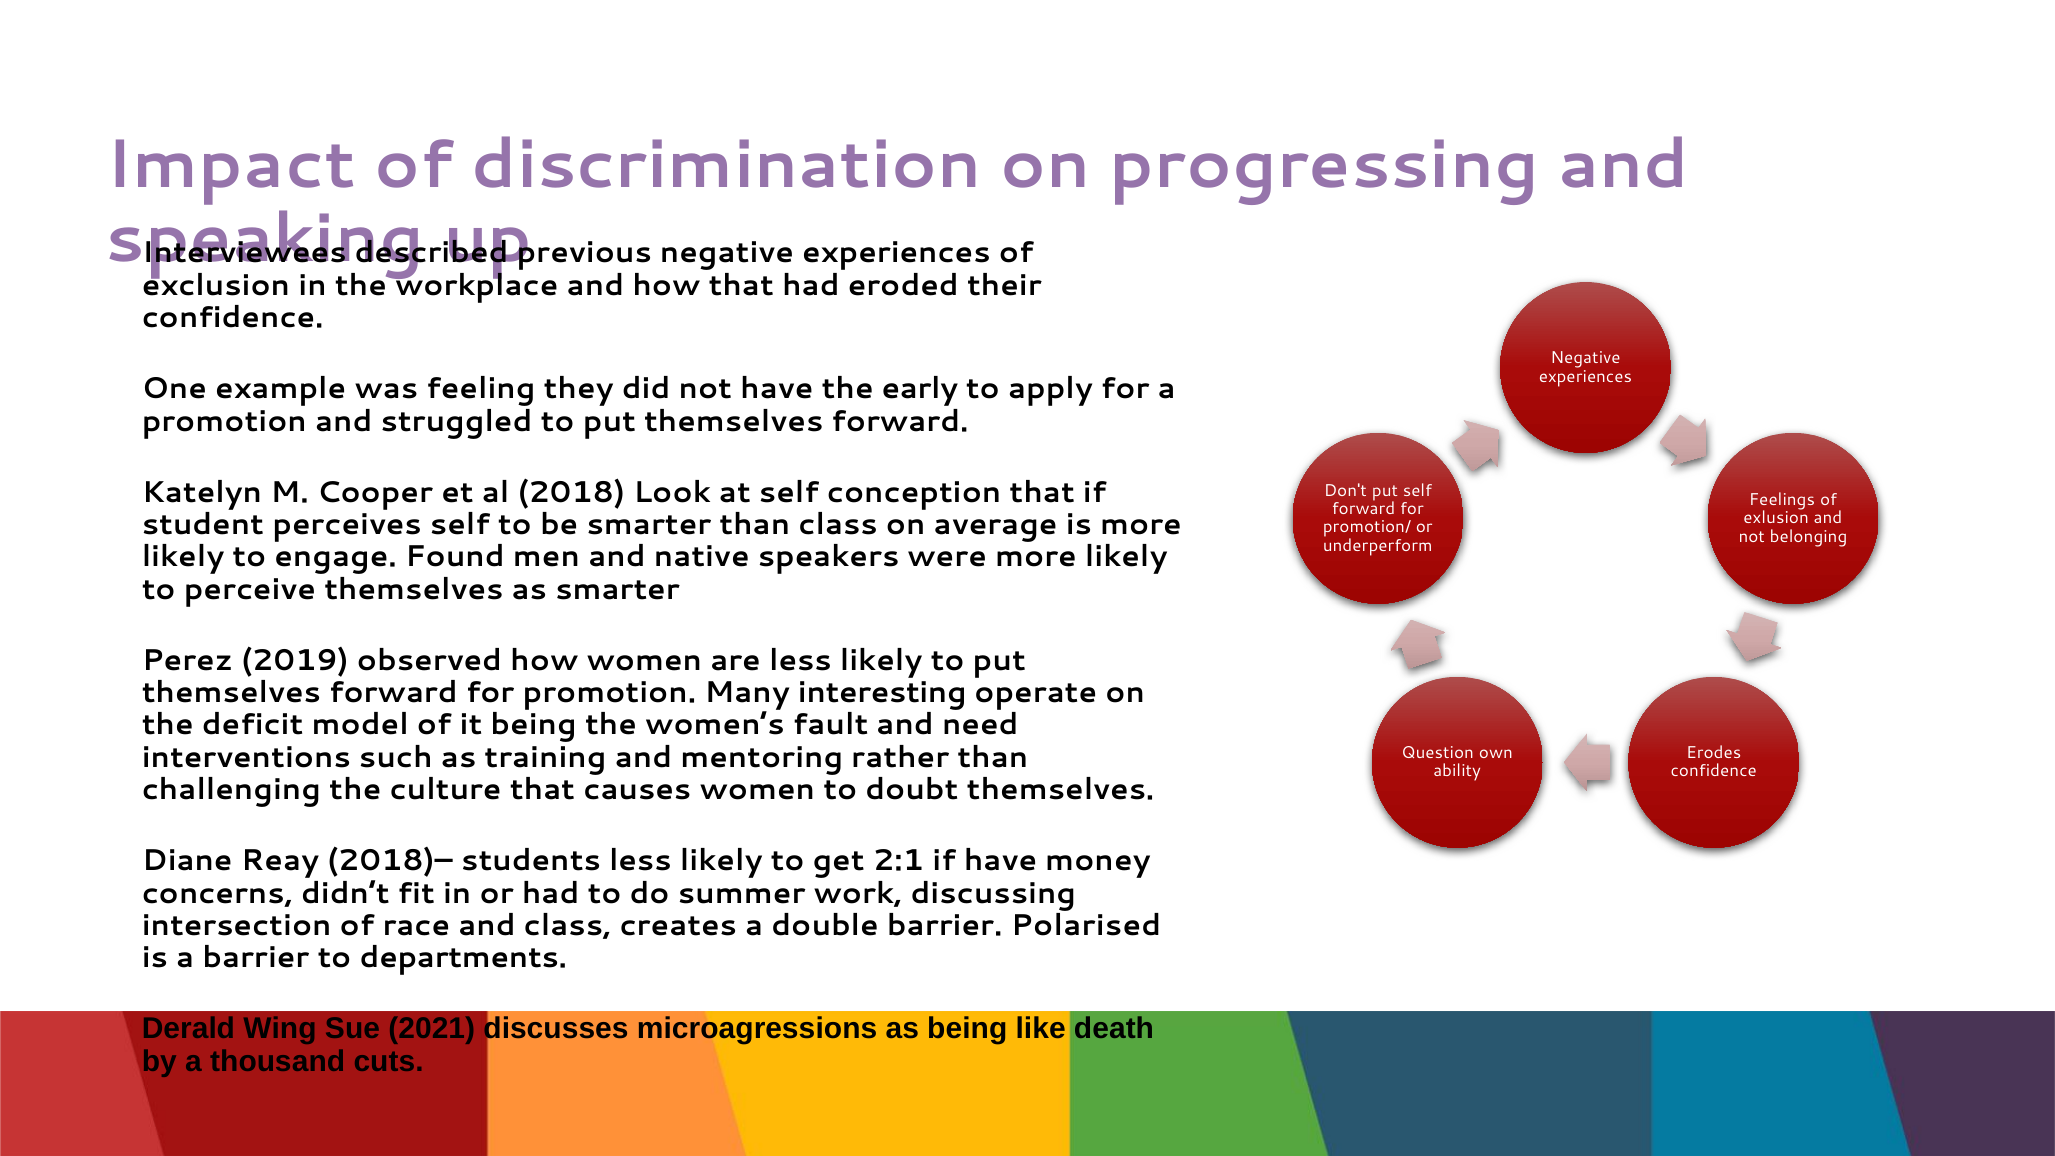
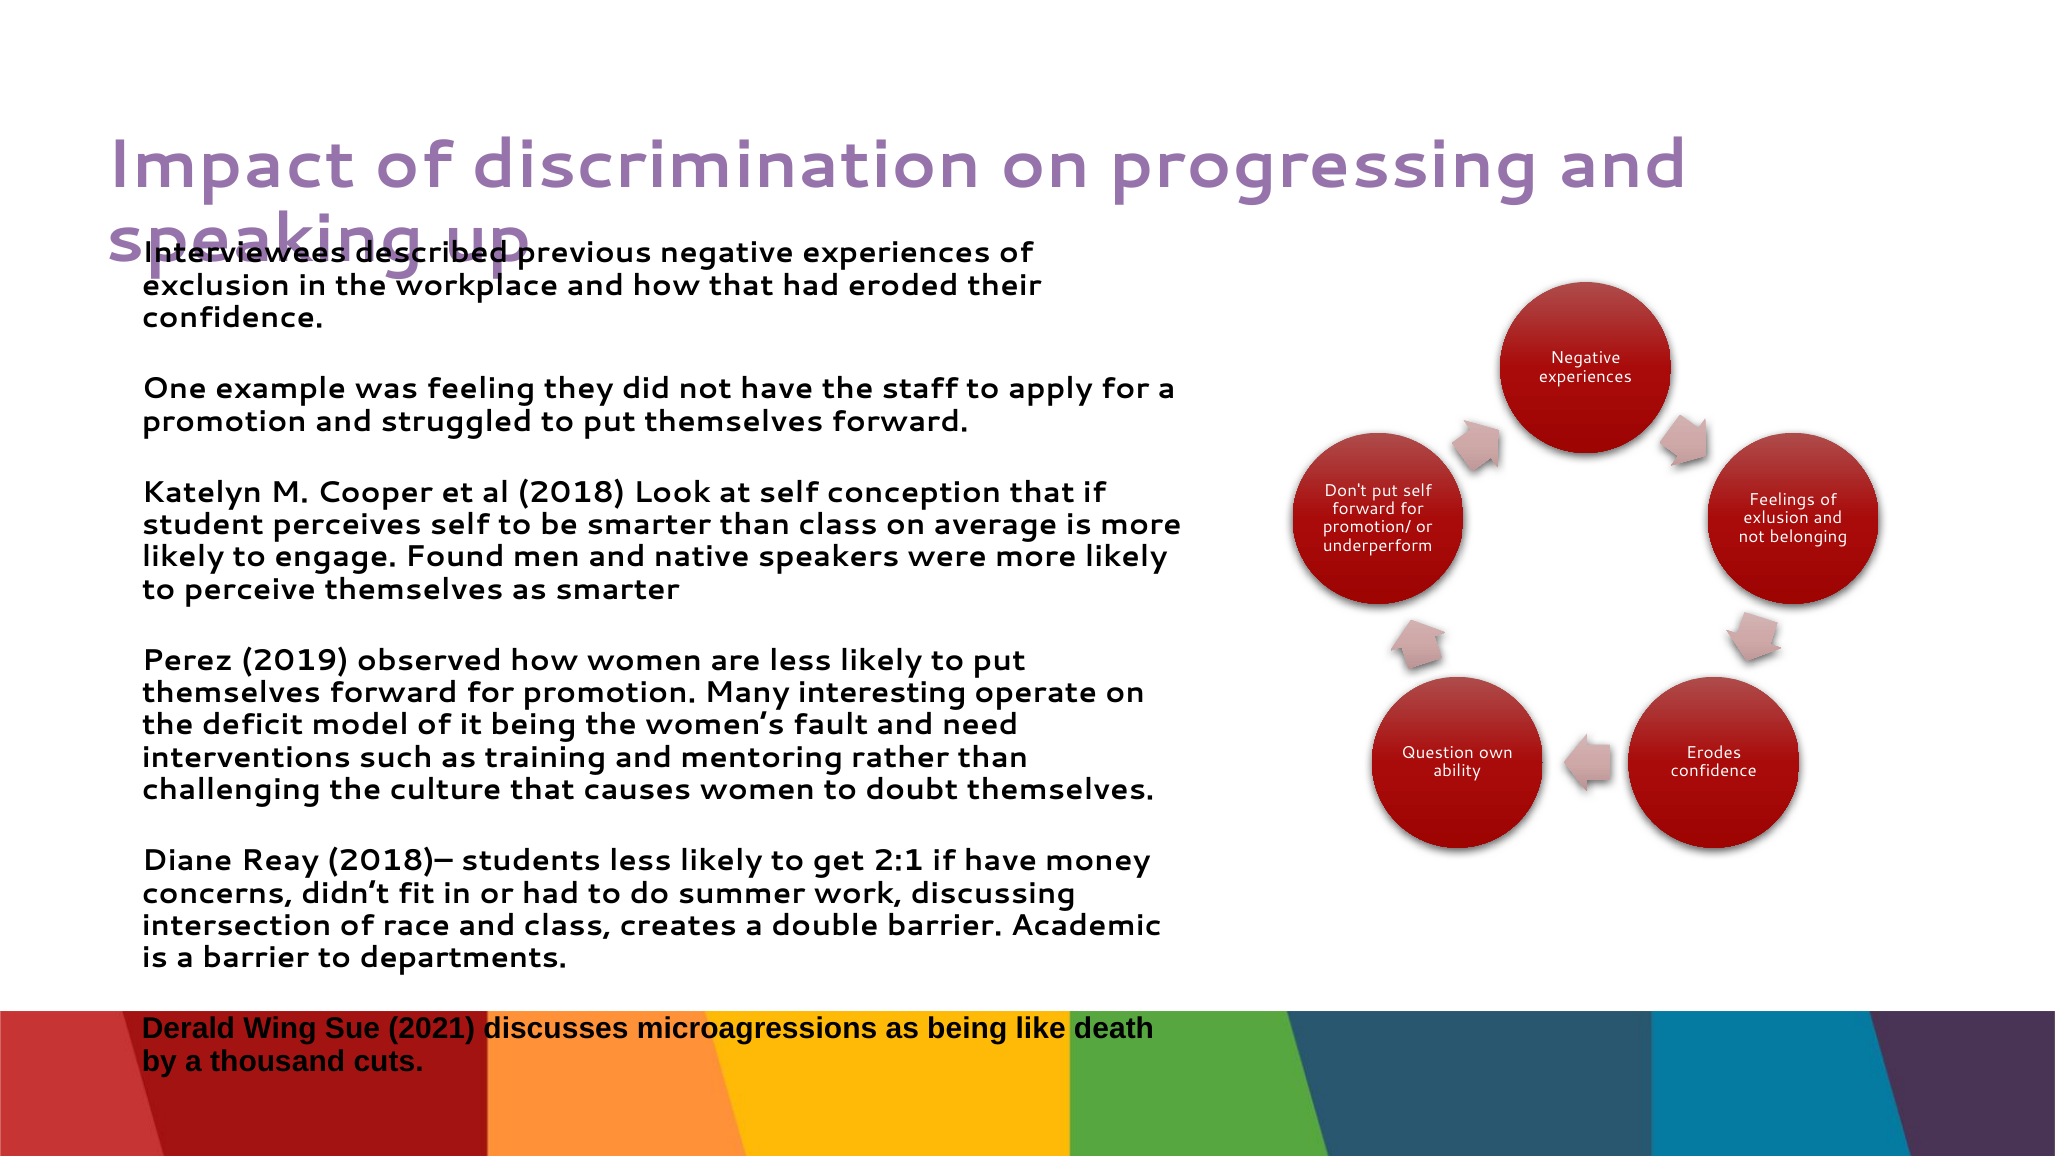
early: early -> staff
Polarised: Polarised -> Academic
